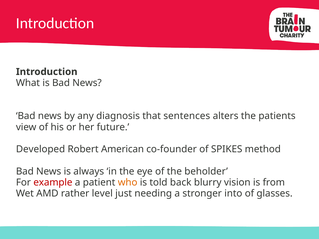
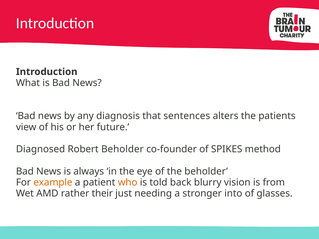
Developed: Developed -> Diagnosed
Robert American: American -> Beholder
example colour: red -> orange
level: level -> their
